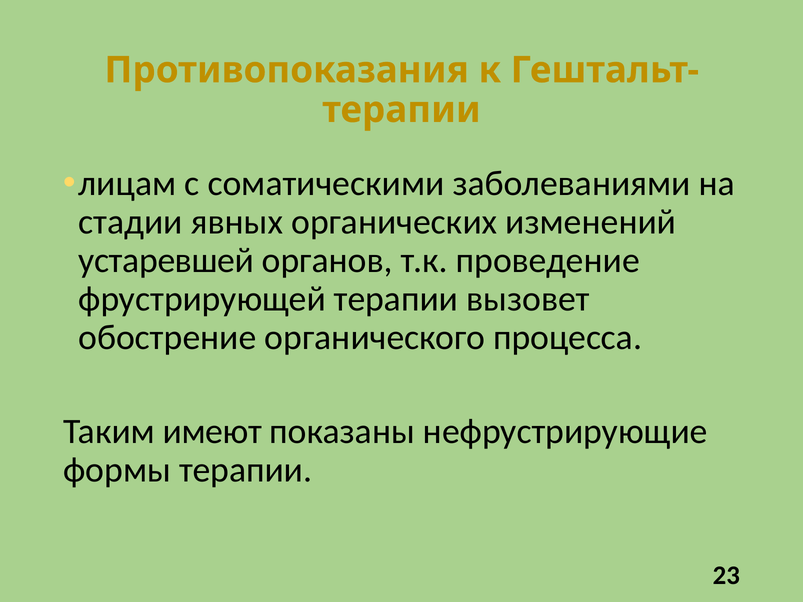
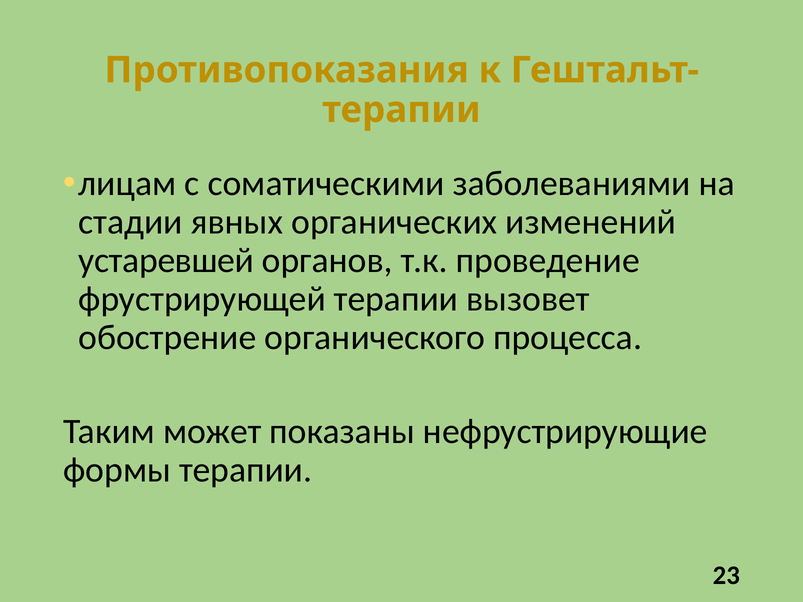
имеют: имеют -> может
